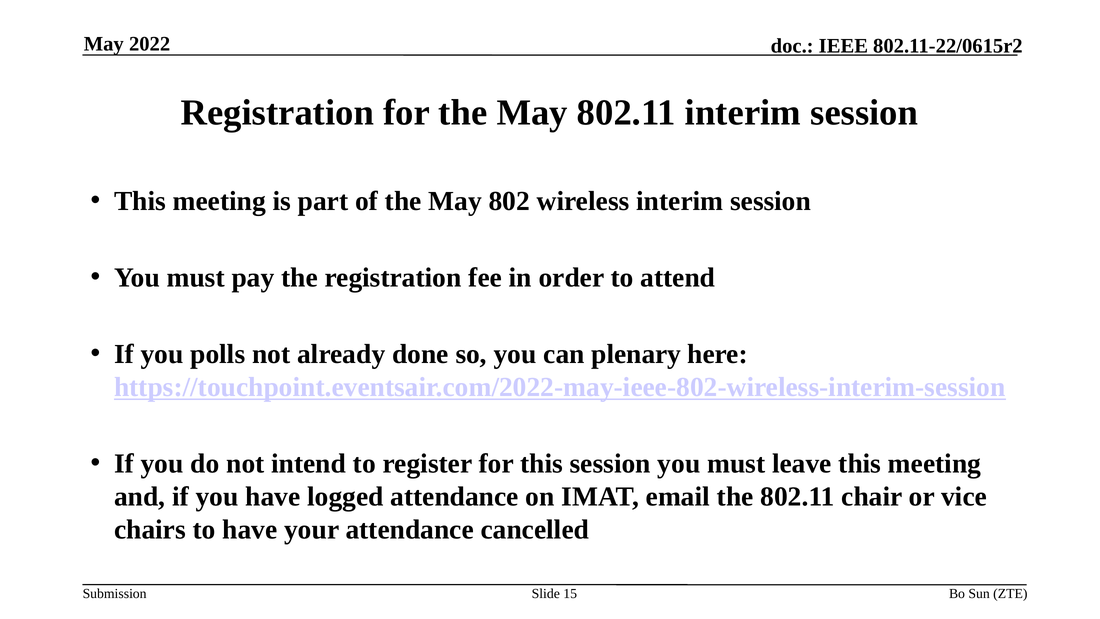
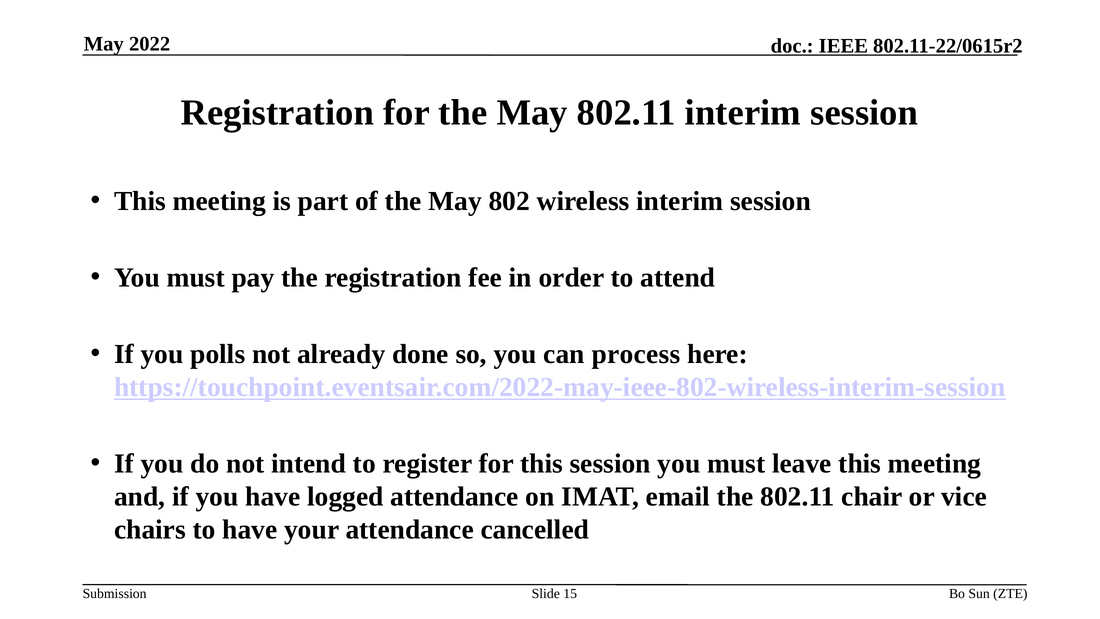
plenary: plenary -> process
